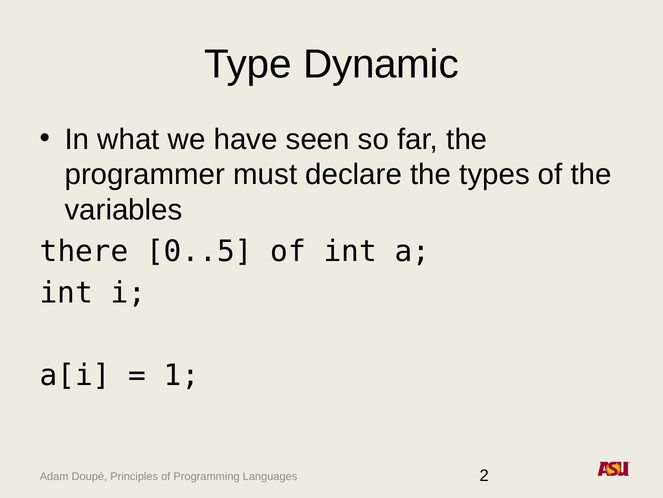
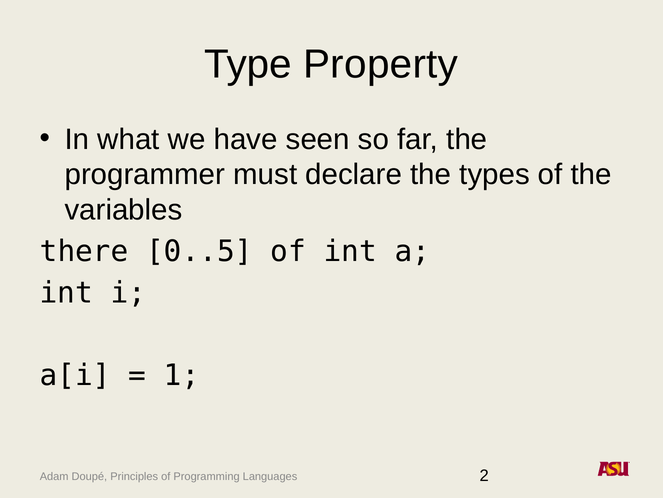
Dynamic: Dynamic -> Property
